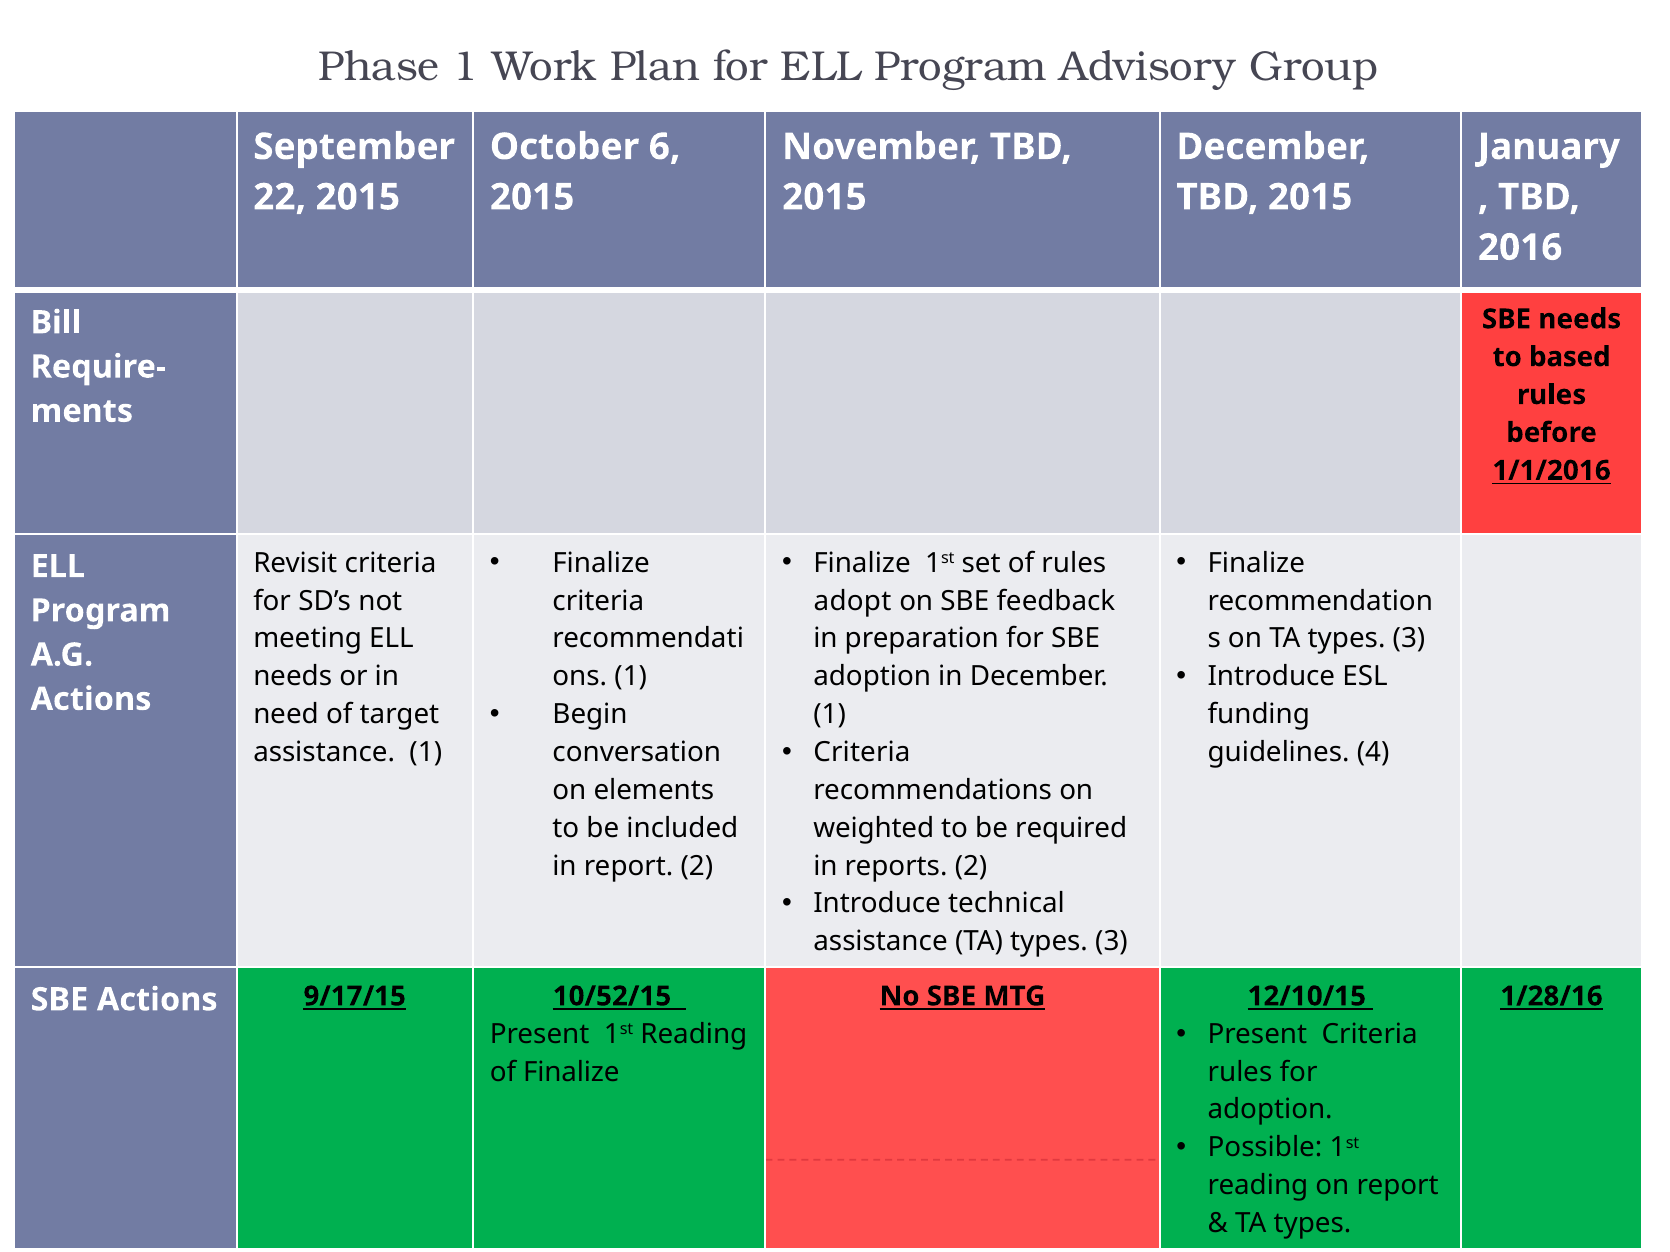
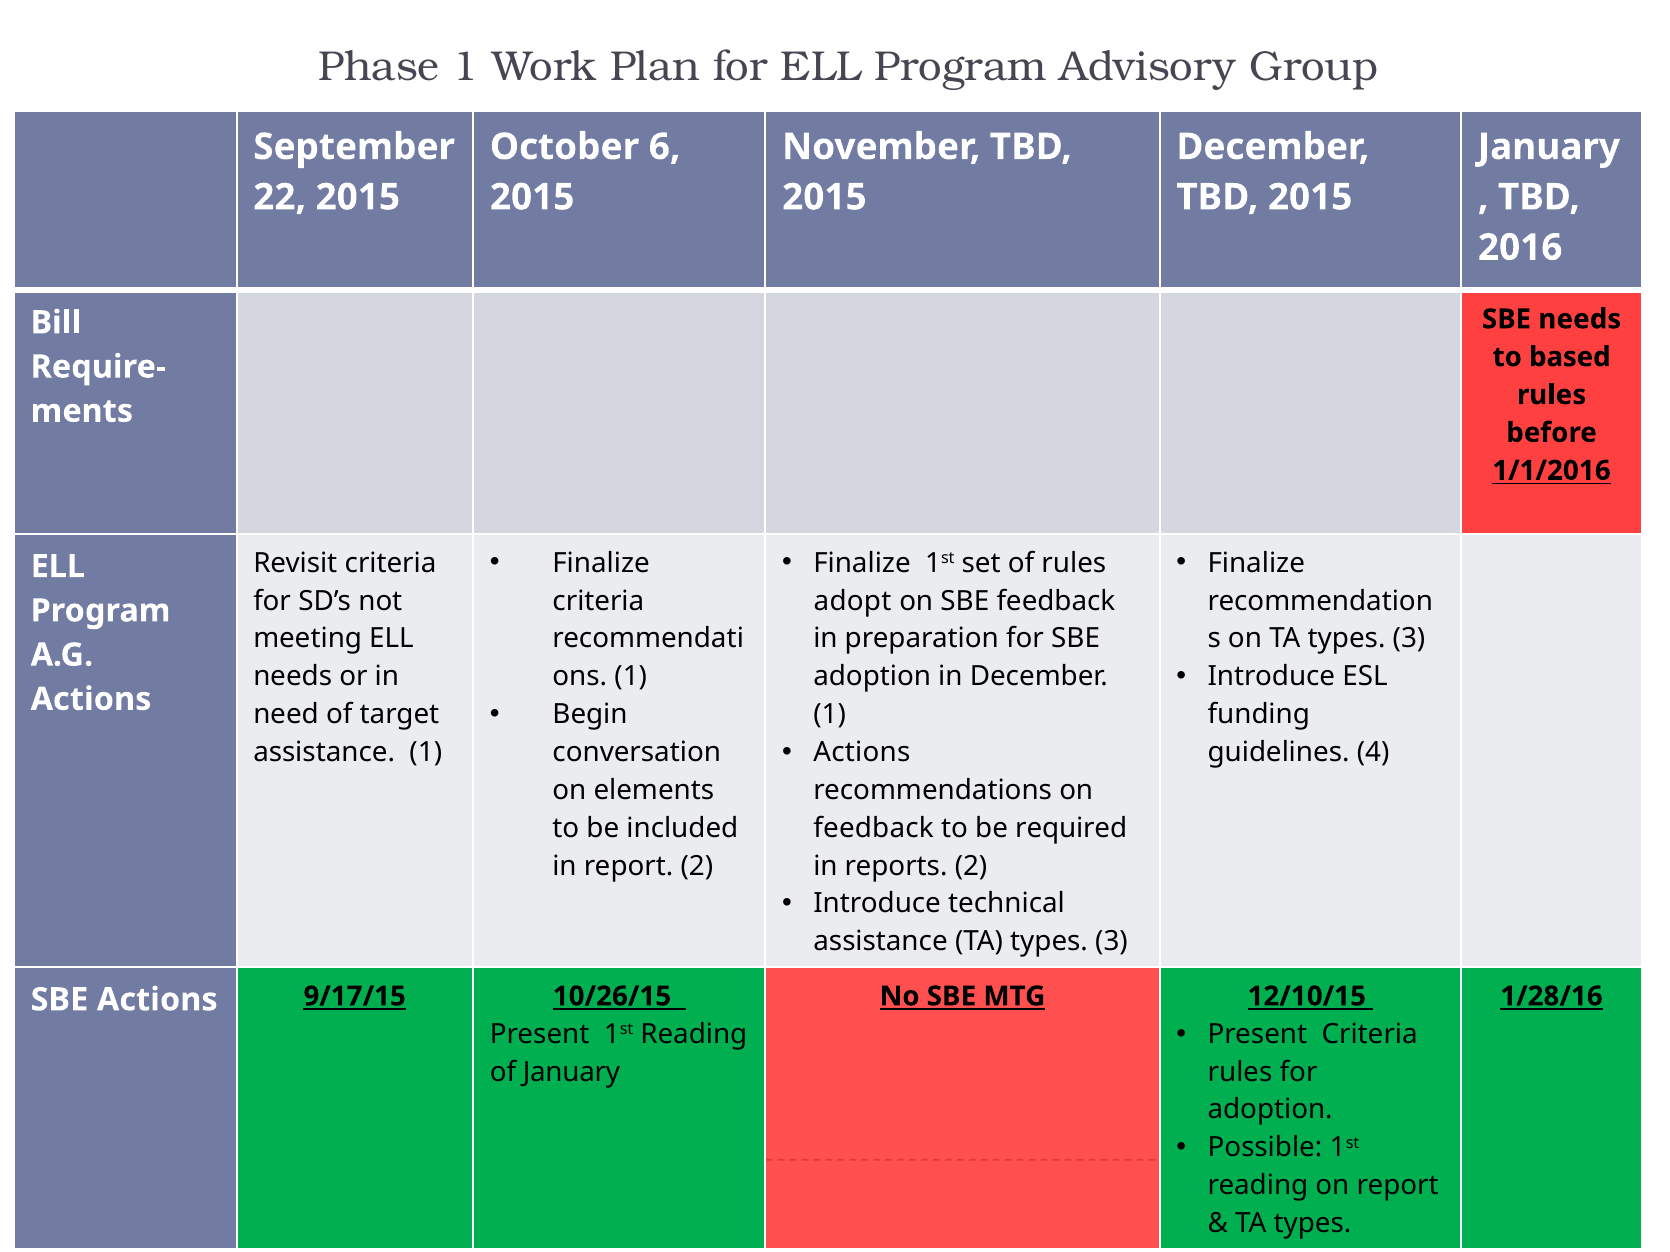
Criteria at (862, 753): Criteria -> Actions
weighted at (874, 828): weighted -> feedback
10/52/15: 10/52/15 -> 10/26/15
of Finalize: Finalize -> January
